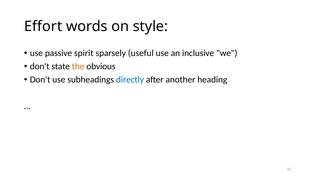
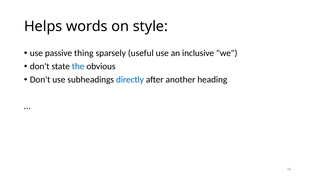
Effort: Effort -> Helps
spirit: spirit -> thing
the colour: orange -> blue
